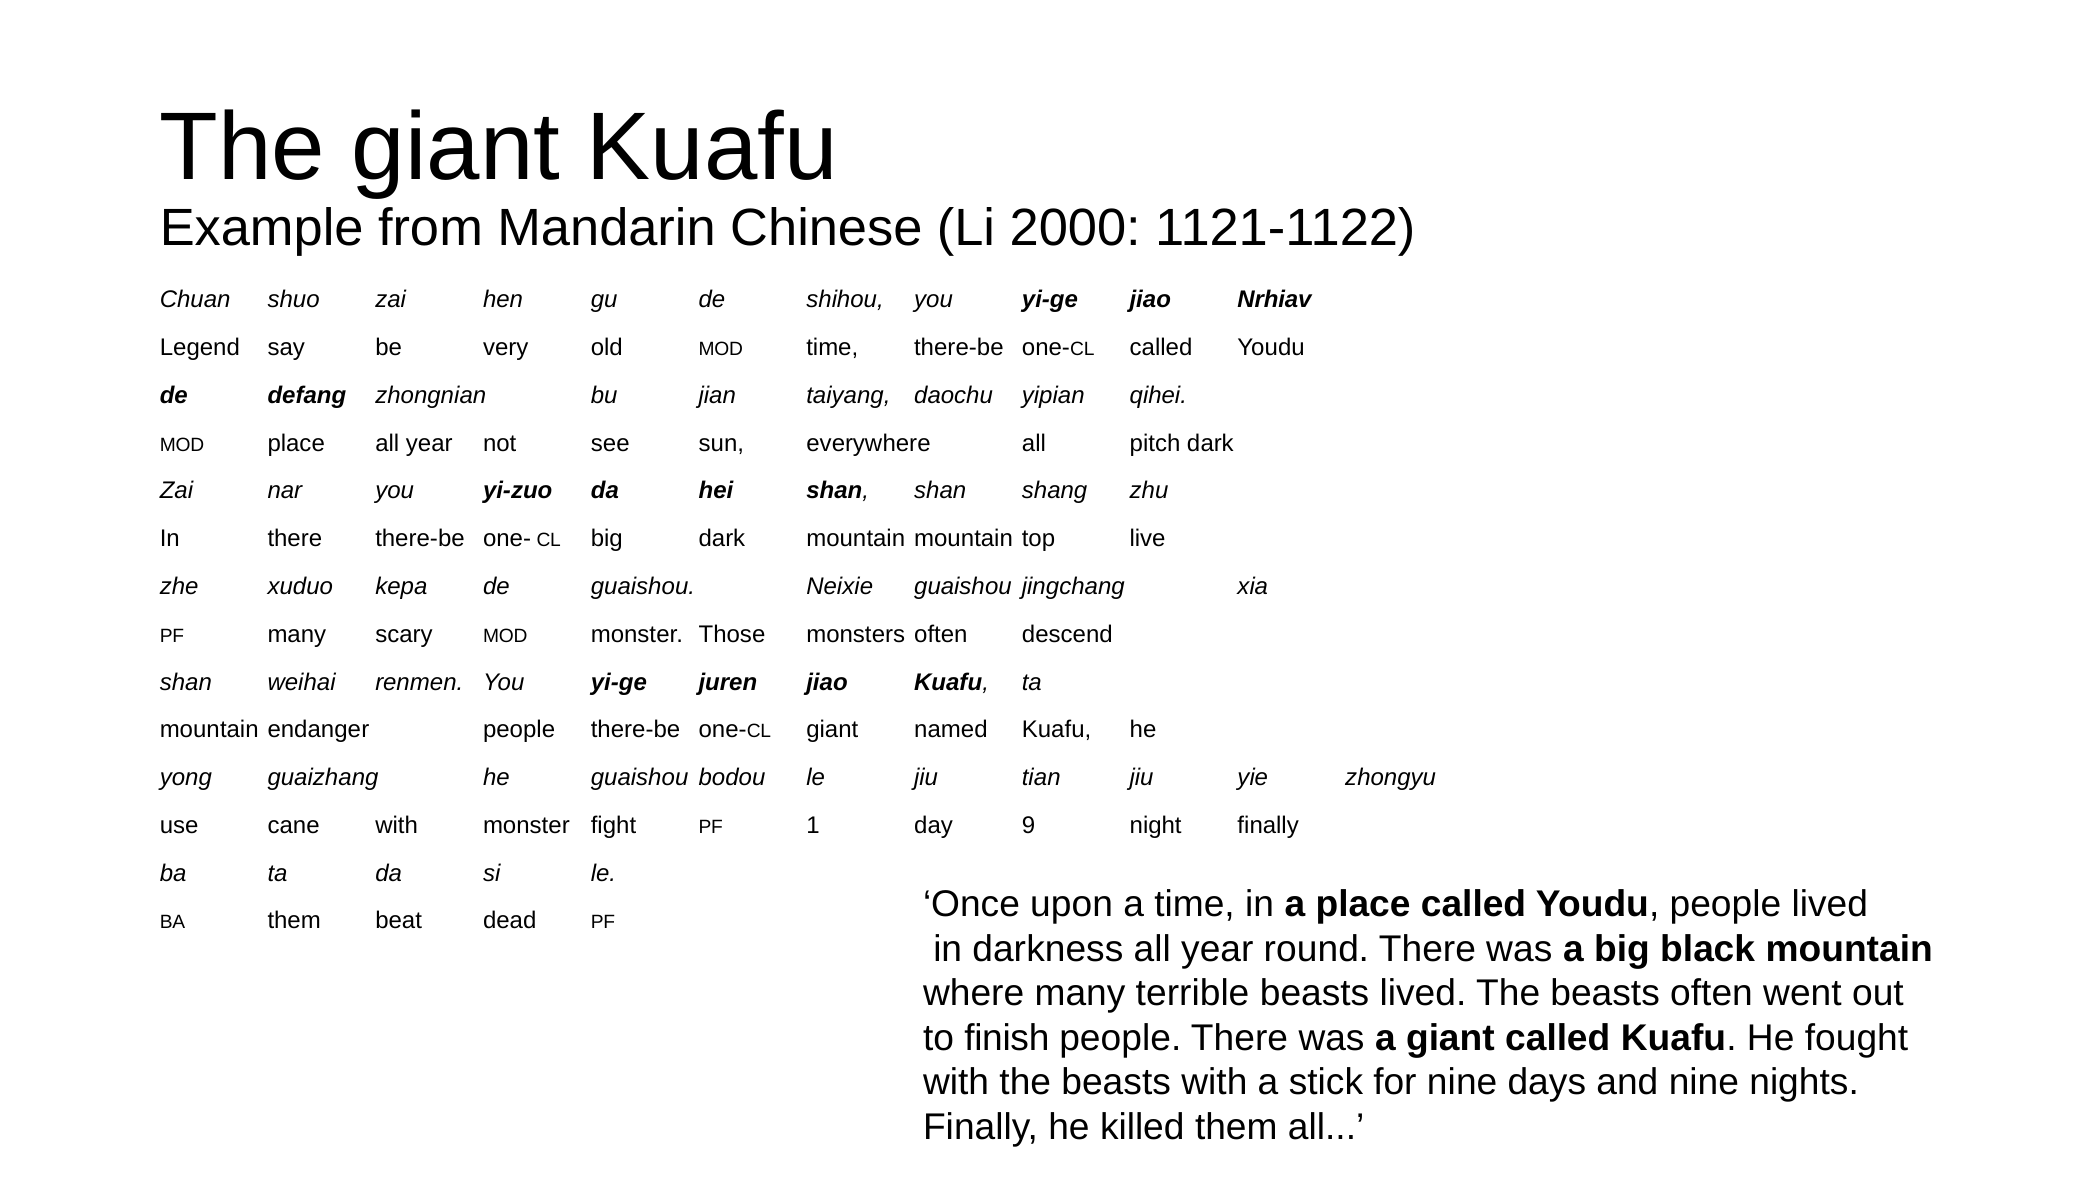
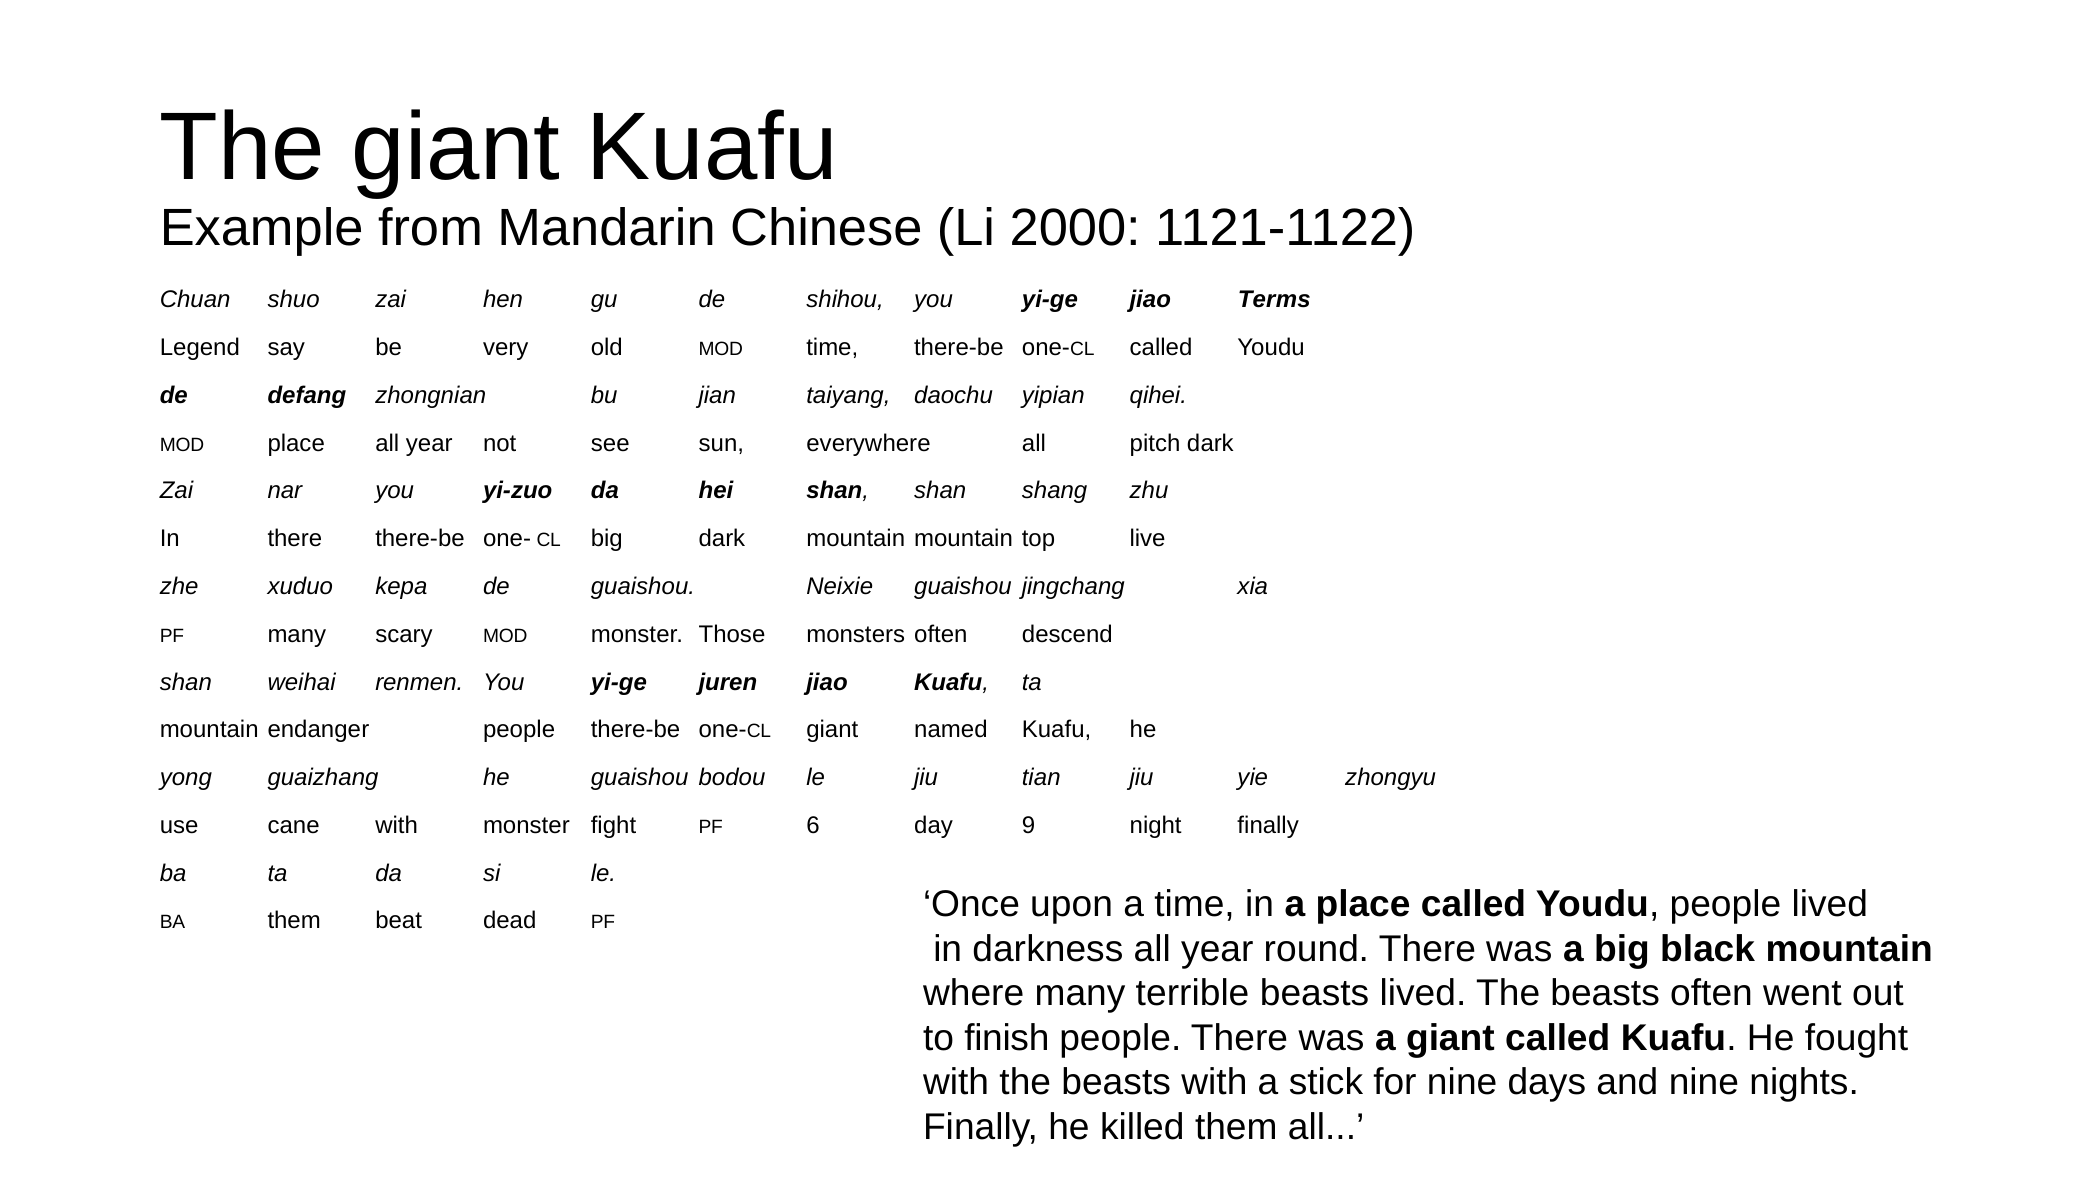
Nrhiav: Nrhiav -> Terms
1: 1 -> 6
